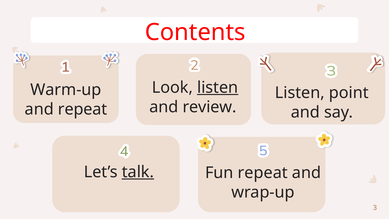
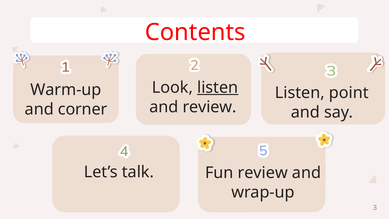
and repeat: repeat -> corner
talk underline: present -> none
Fun repeat: repeat -> review
